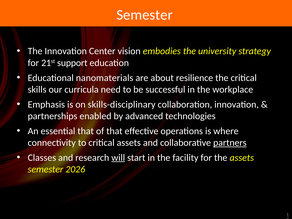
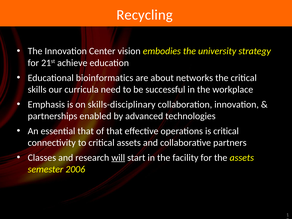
Semester at (145, 15): Semester -> Recycling
support: support -> achieve
nanomaterials: nanomaterials -> bioinformatics
resilience: resilience -> networks
is where: where -> critical
partners underline: present -> none
2026: 2026 -> 2006
